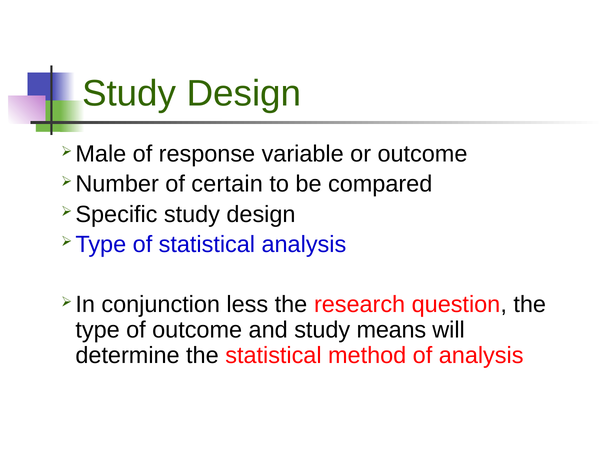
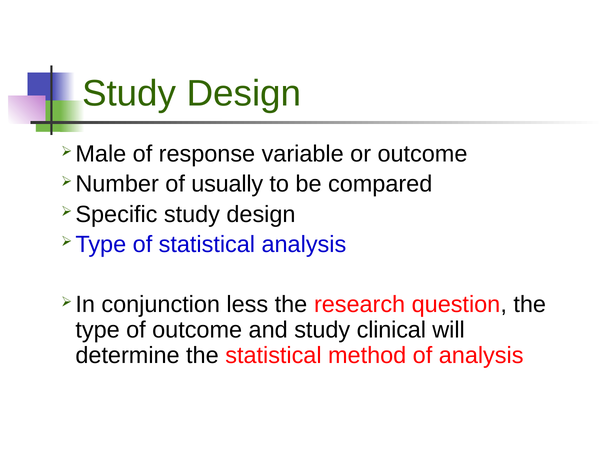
certain: certain -> usually
means: means -> clinical
